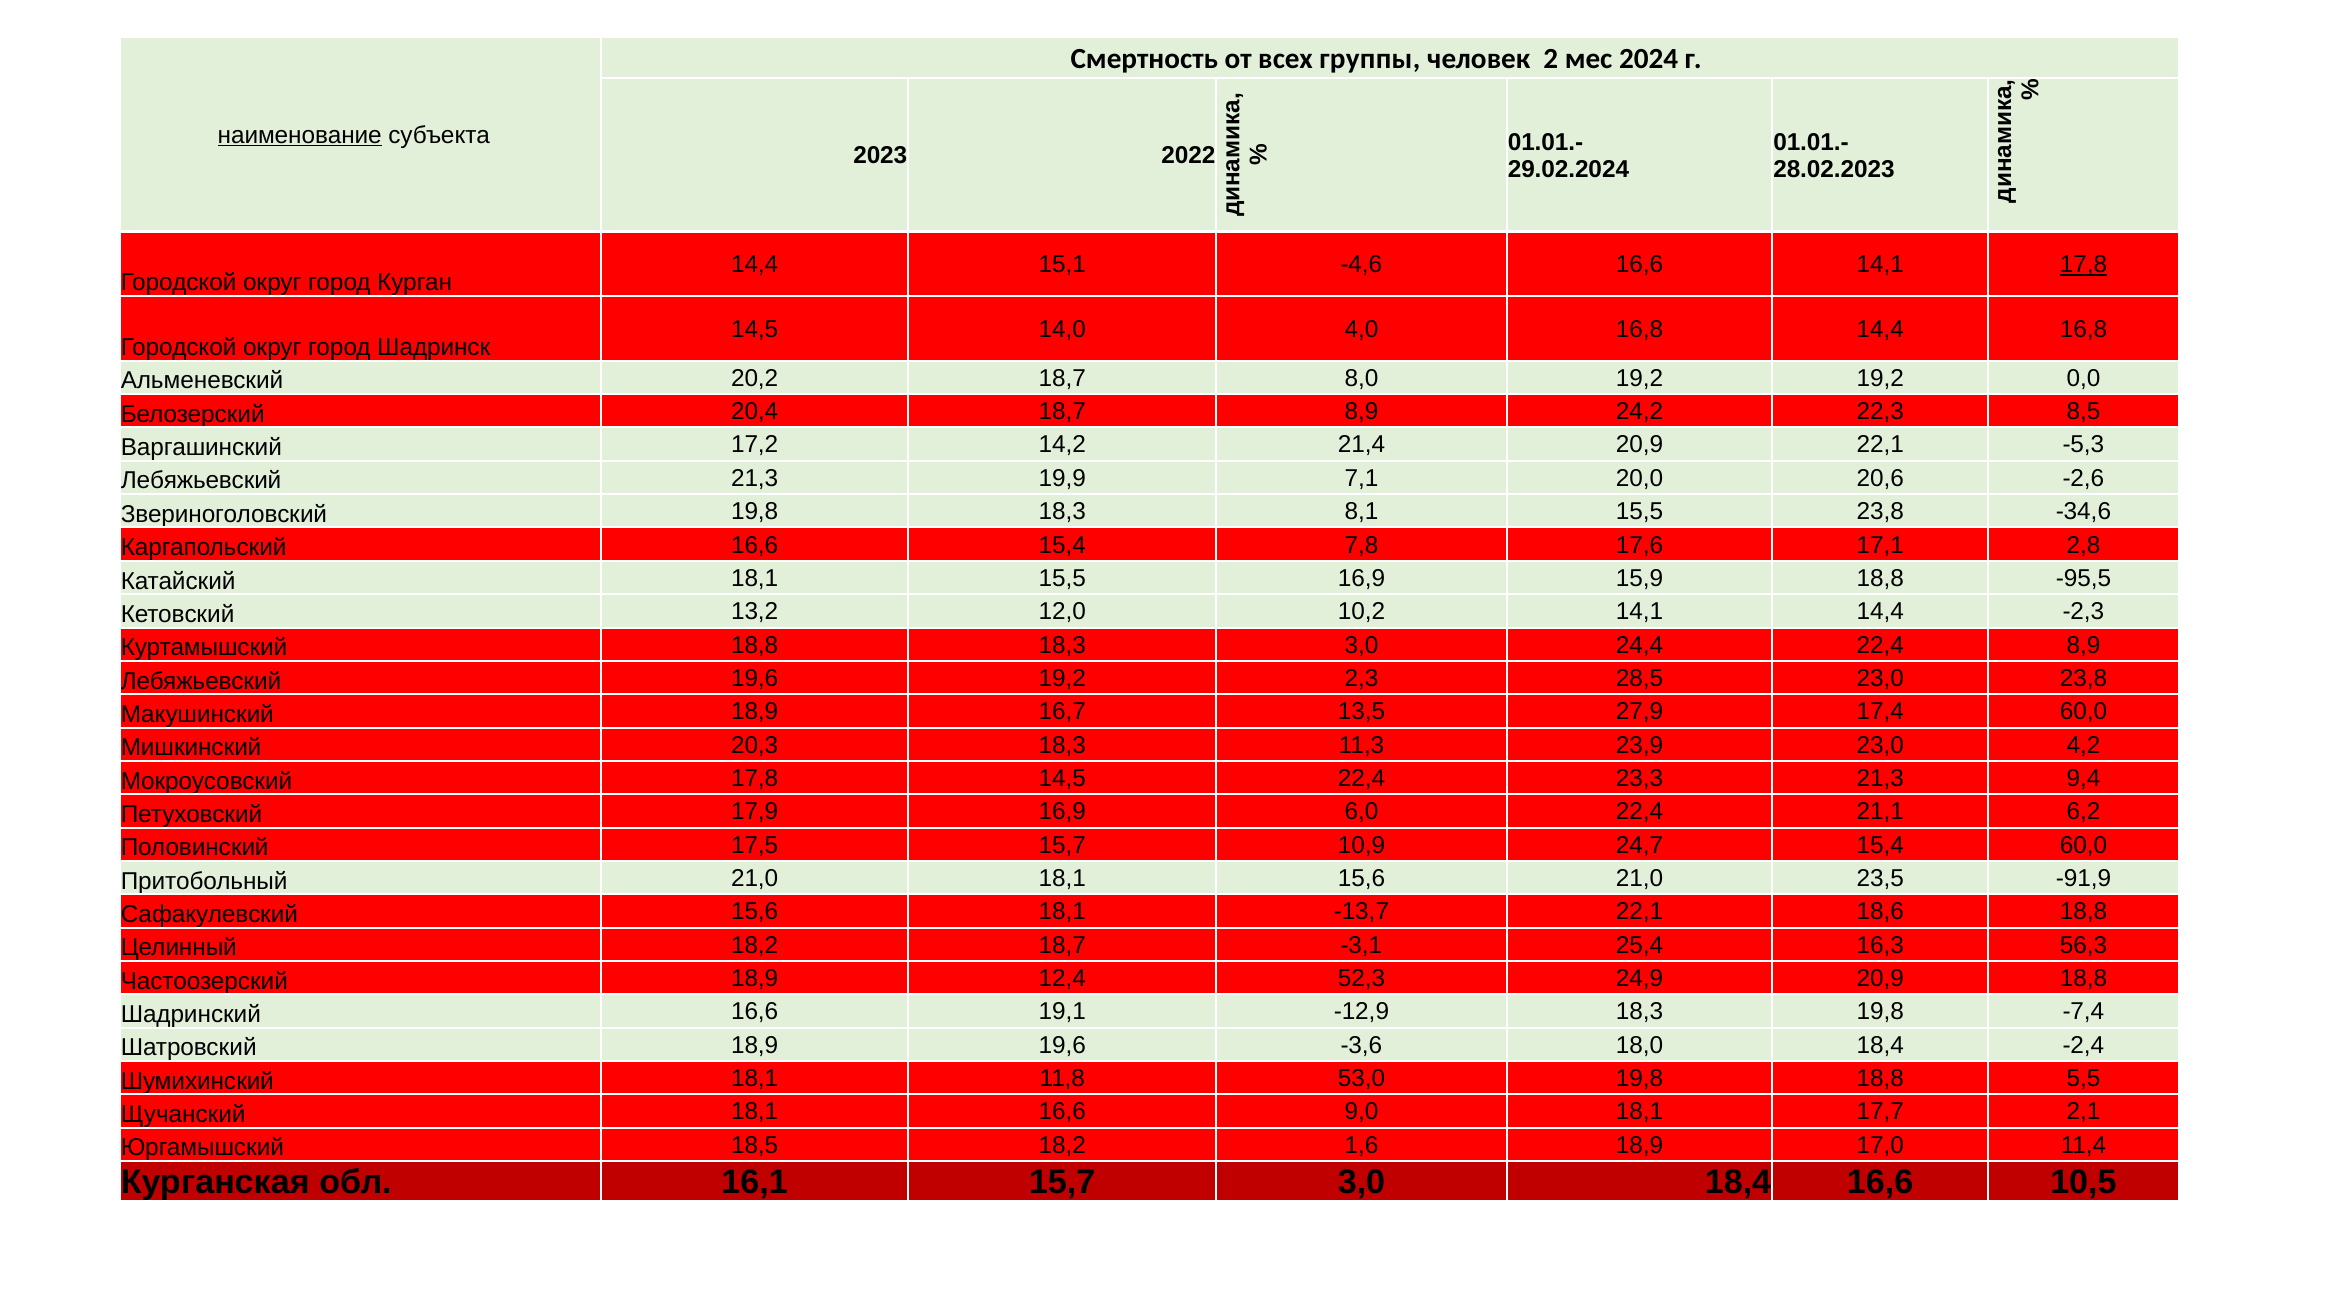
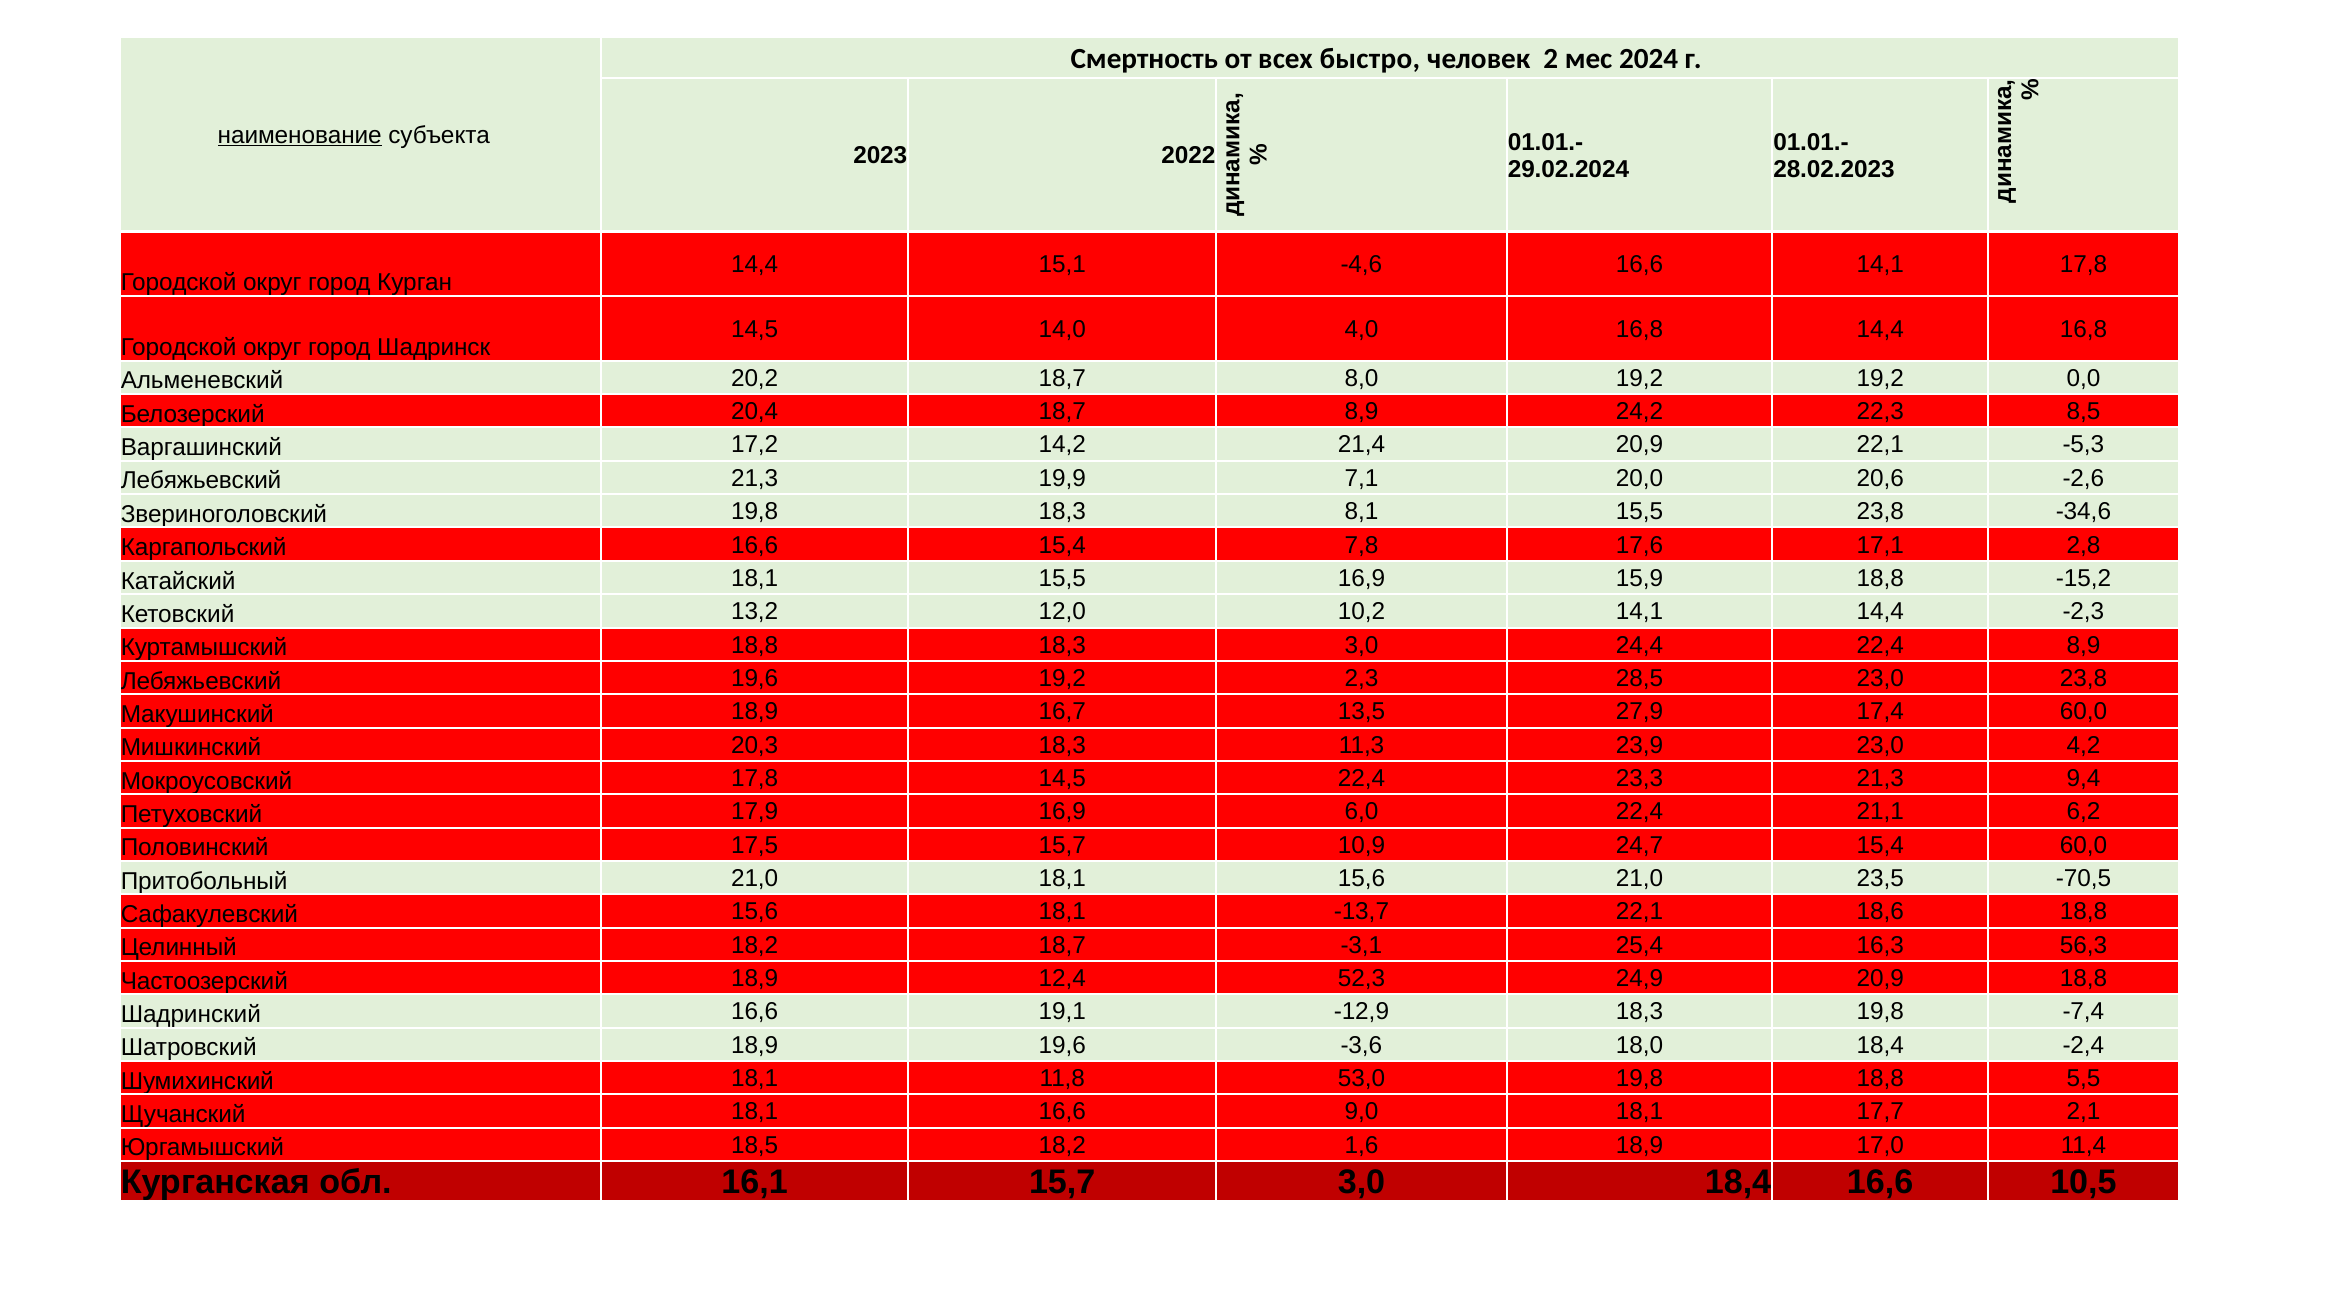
группы: группы -> быстро
17,8 at (2084, 265) underline: present -> none
-95,5: -95,5 -> -15,2
-91,9: -91,9 -> -70,5
